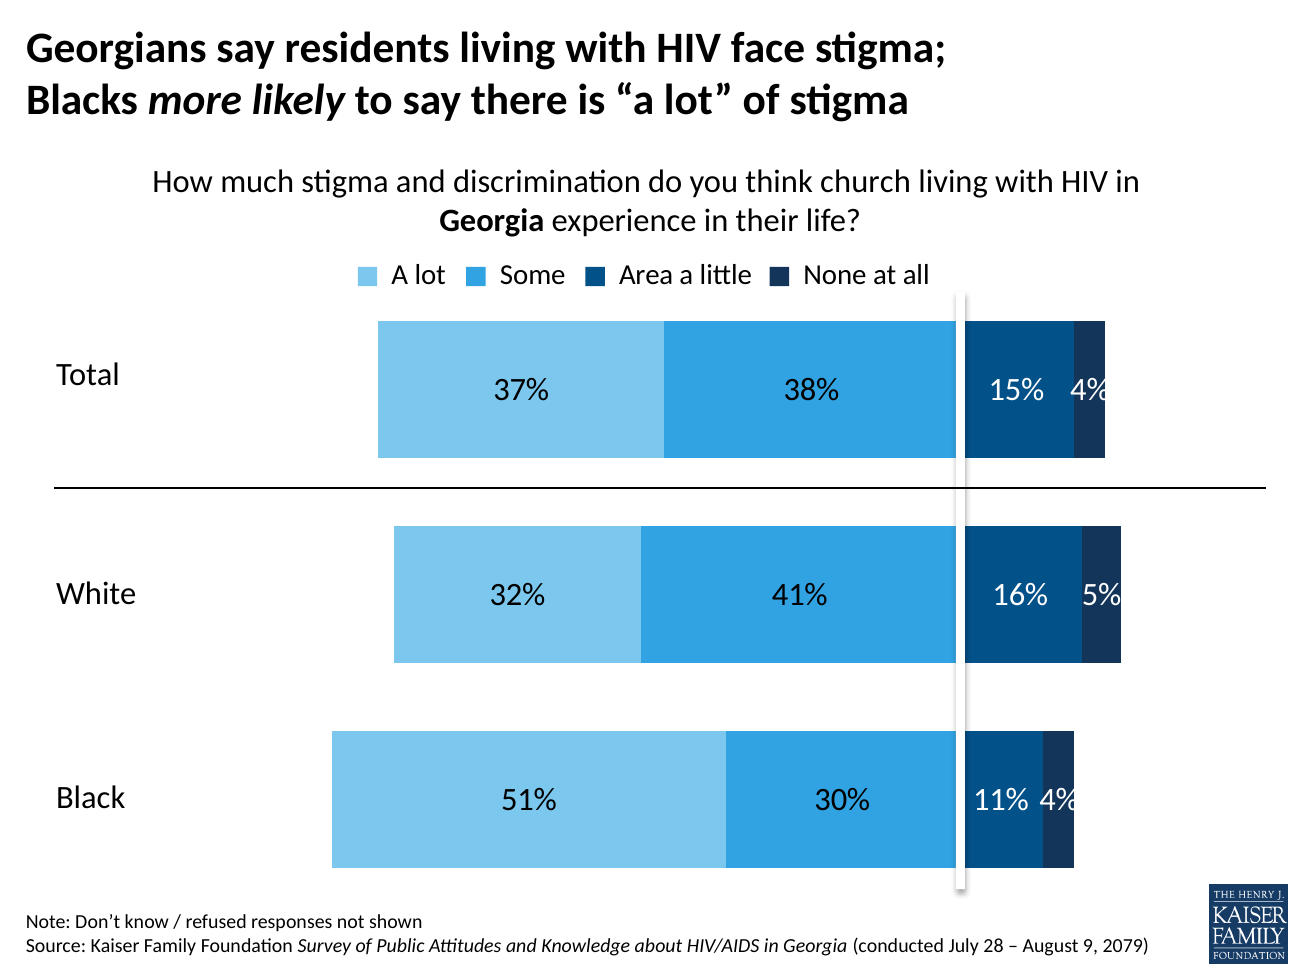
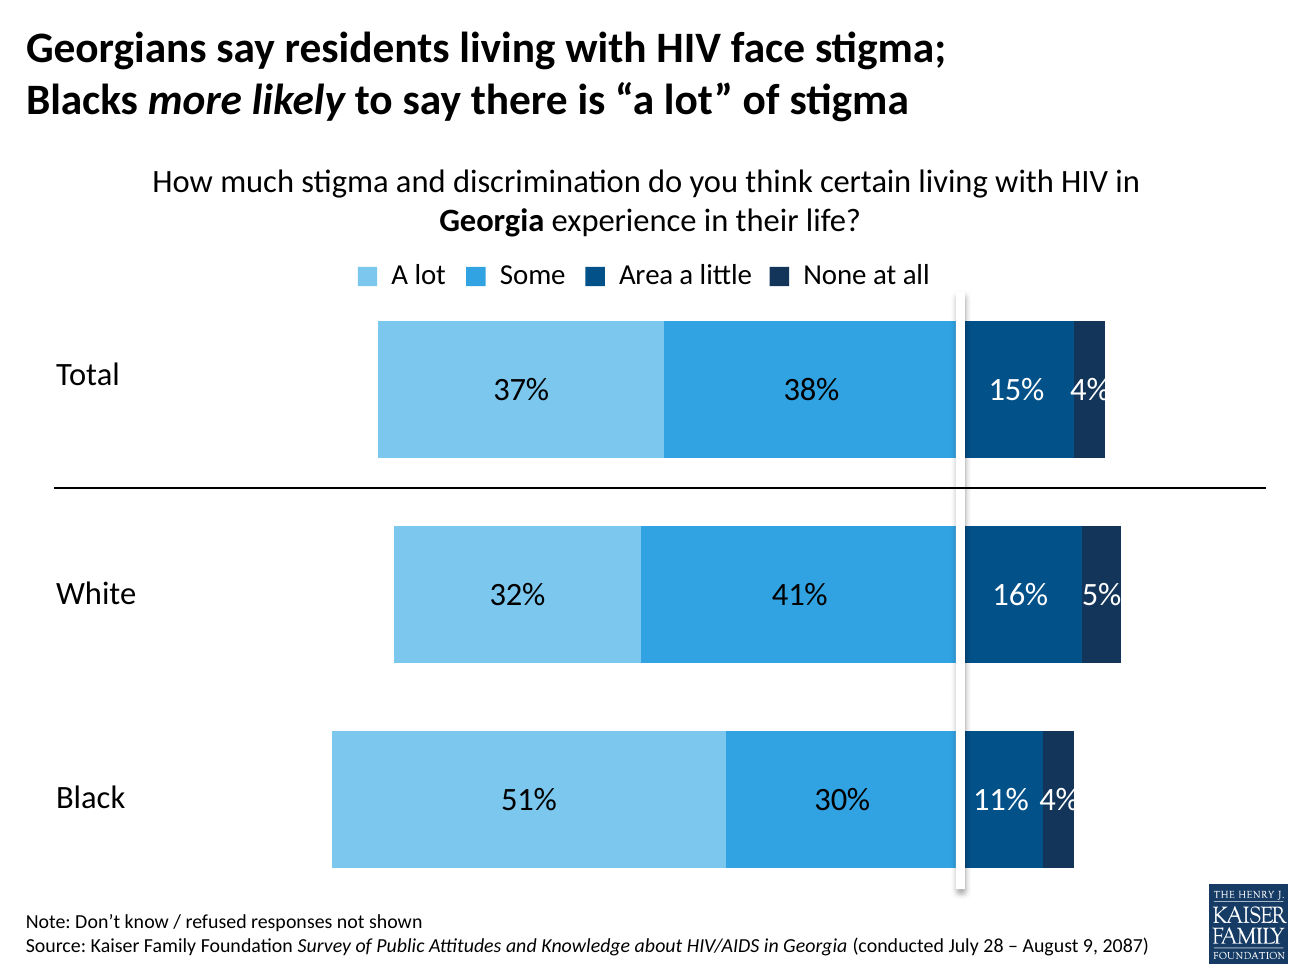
church: church -> certain
2079: 2079 -> 2087
